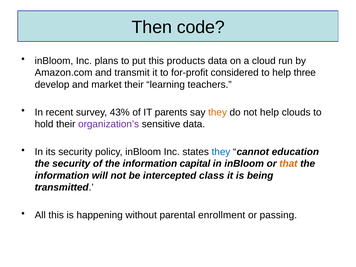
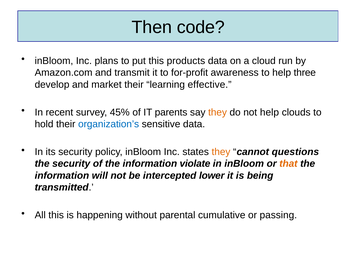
considered: considered -> awareness
teachers: teachers -> effective
43%: 43% -> 45%
organization’s colour: purple -> blue
they at (221, 152) colour: blue -> orange
education: education -> questions
capital: capital -> violate
class: class -> lower
enrollment: enrollment -> cumulative
